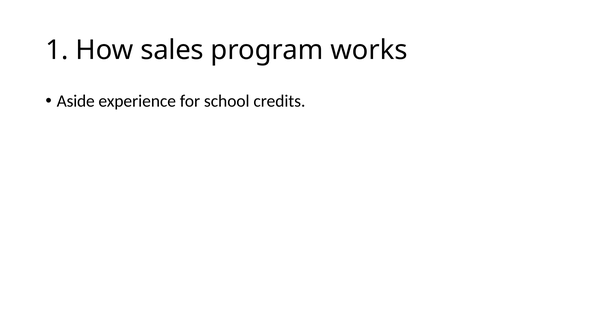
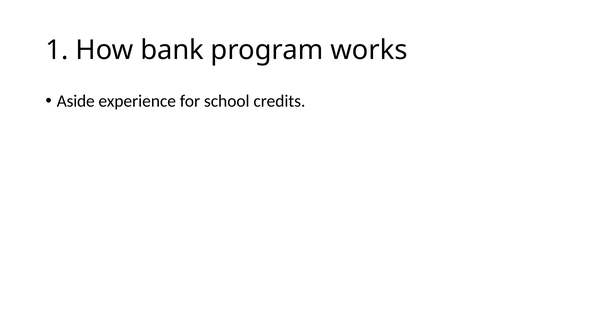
sales: sales -> bank
